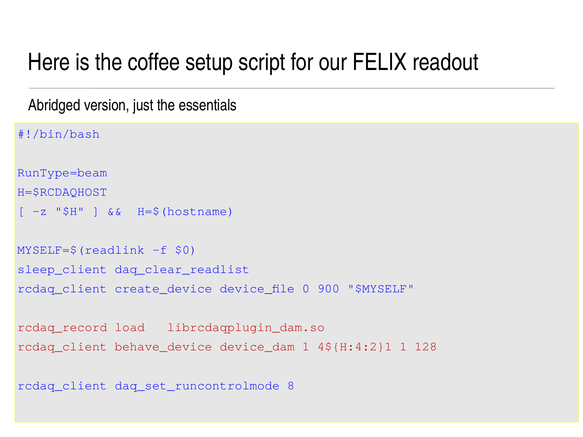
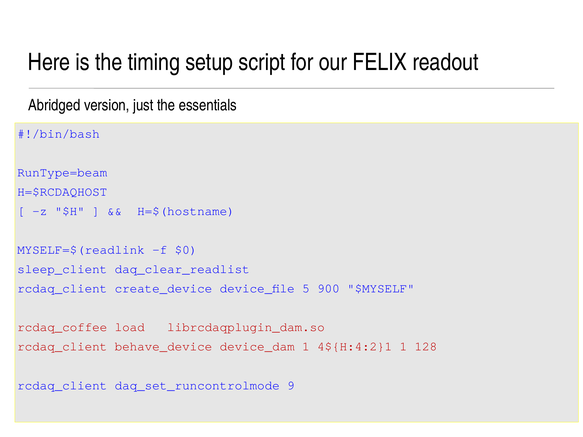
coffee: coffee -> timing
0: 0 -> 5
rcdaq_record: rcdaq_record -> rcdaq_coffee
8: 8 -> 9
